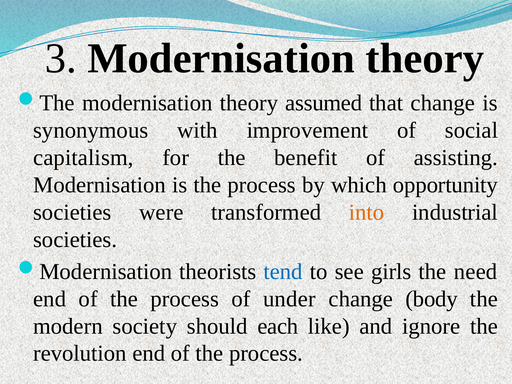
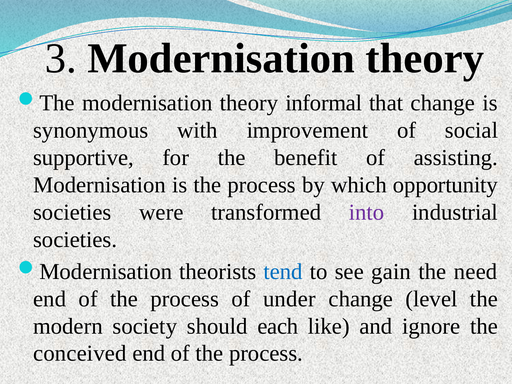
assumed: assumed -> informal
capitalism: capitalism -> supportive
into colour: orange -> purple
girls: girls -> gain
body: body -> level
revolution: revolution -> conceived
